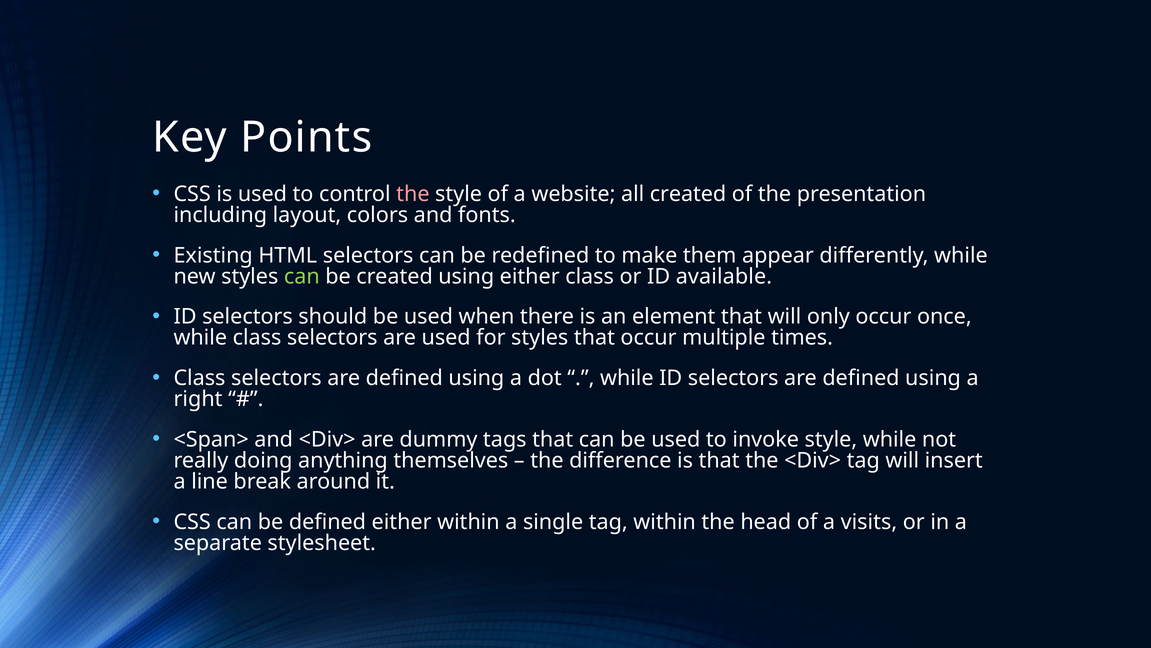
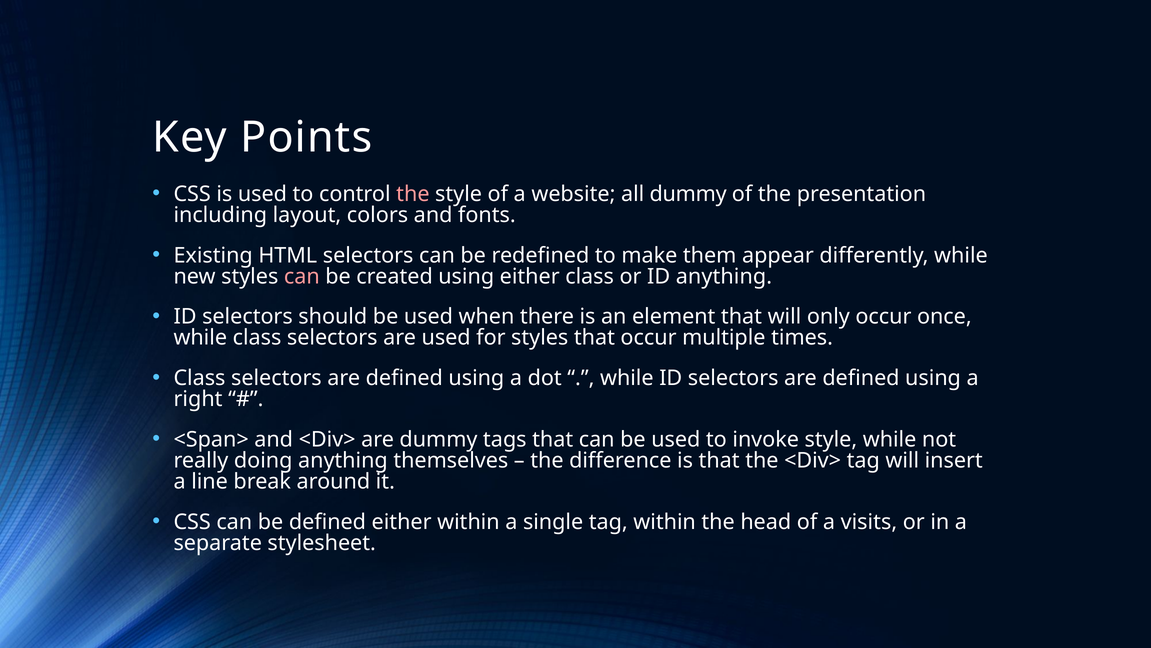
all created: created -> dummy
can at (302, 276) colour: light green -> pink
ID available: available -> anything
